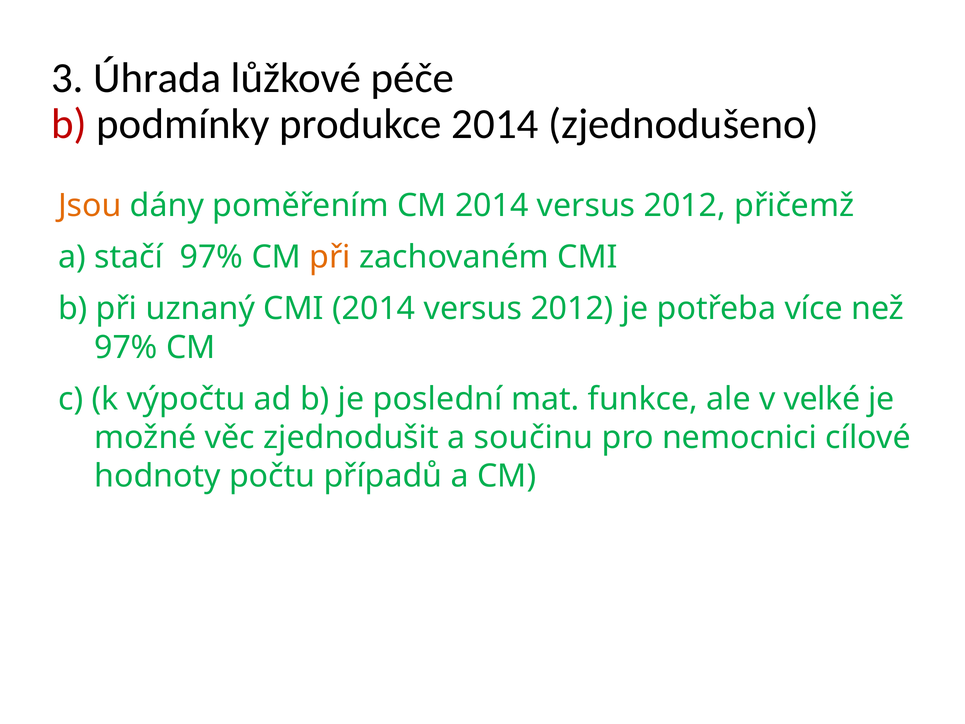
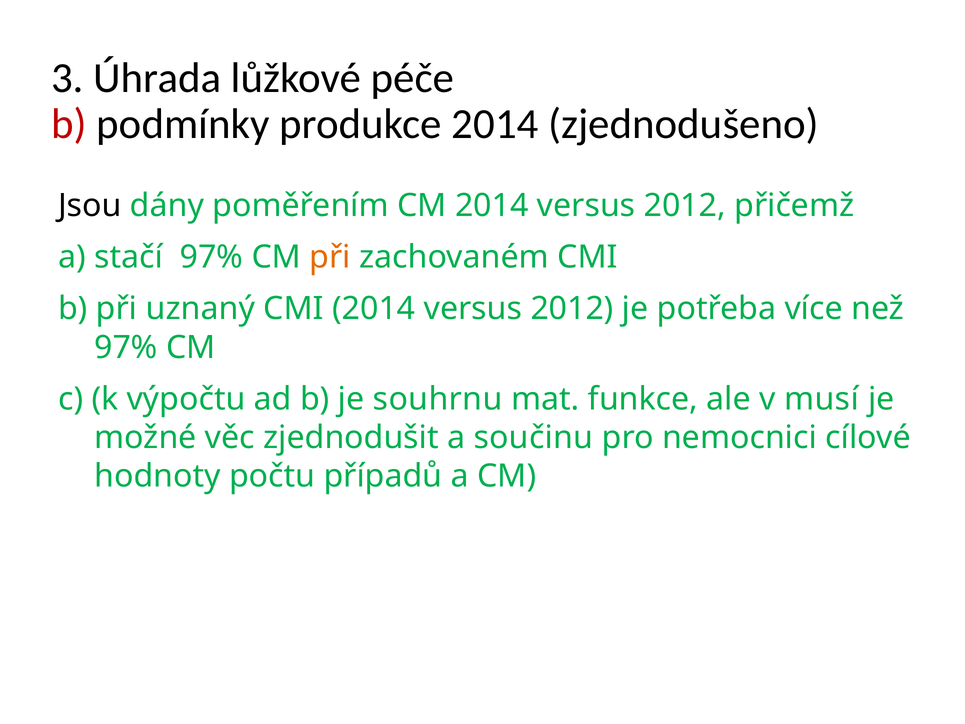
Jsou colour: orange -> black
poslední: poslední -> souhrnu
velké: velké -> musí
